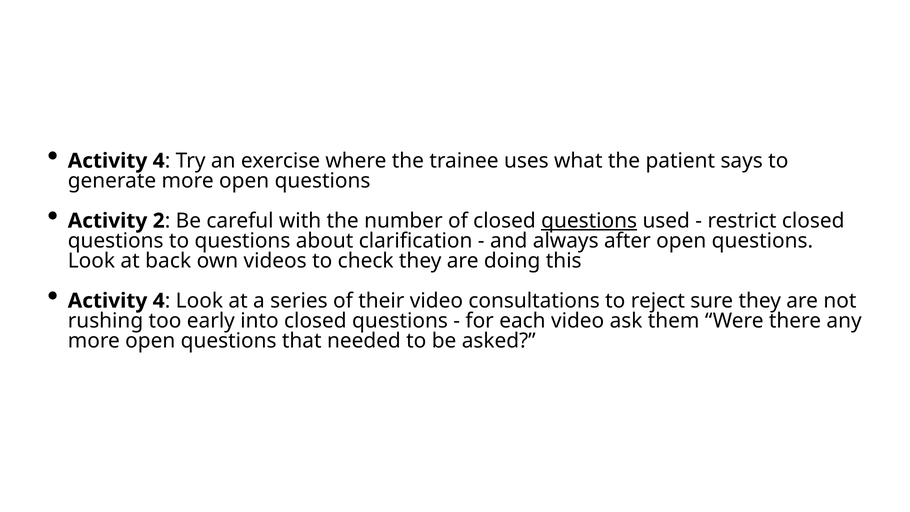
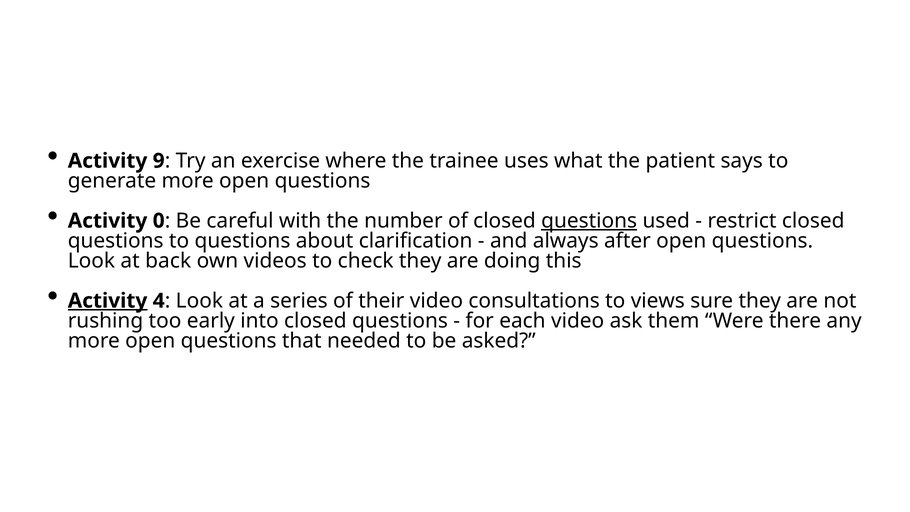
4 at (159, 161): 4 -> 9
2: 2 -> 0
Activity at (108, 301) underline: none -> present
reject: reject -> views
